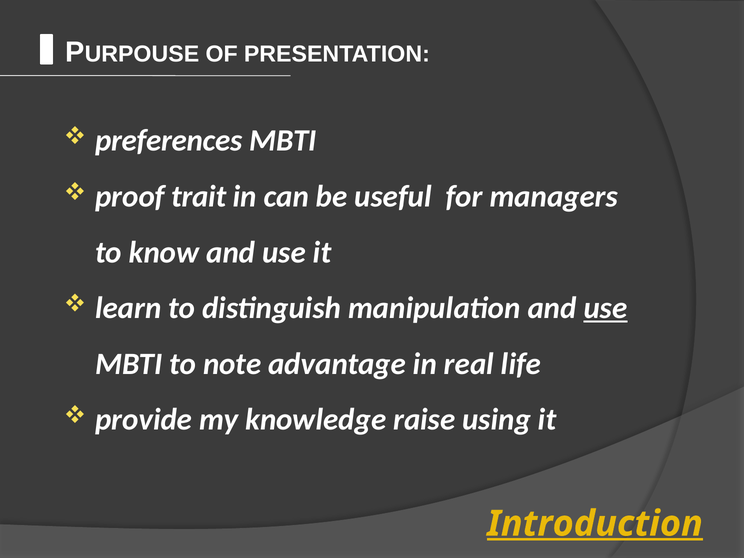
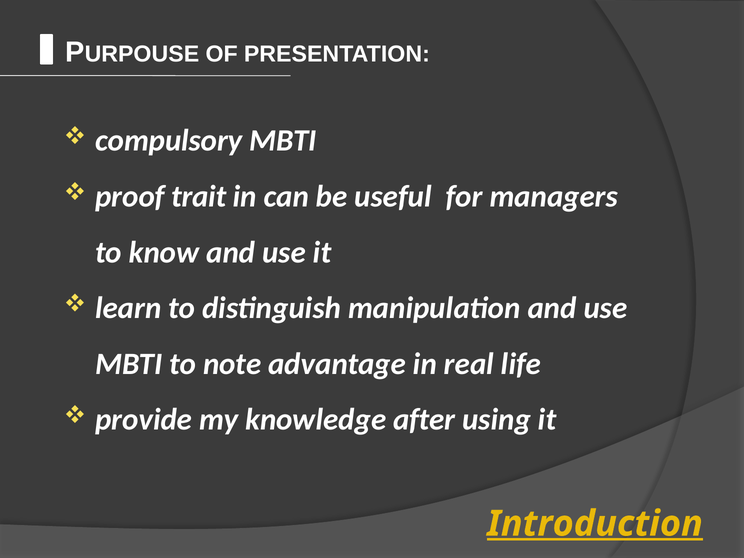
preferences: preferences -> compulsory
use at (605, 308) underline: present -> none
raise: raise -> after
